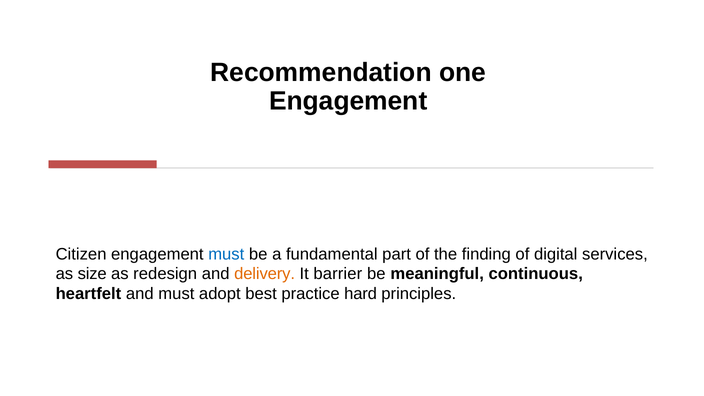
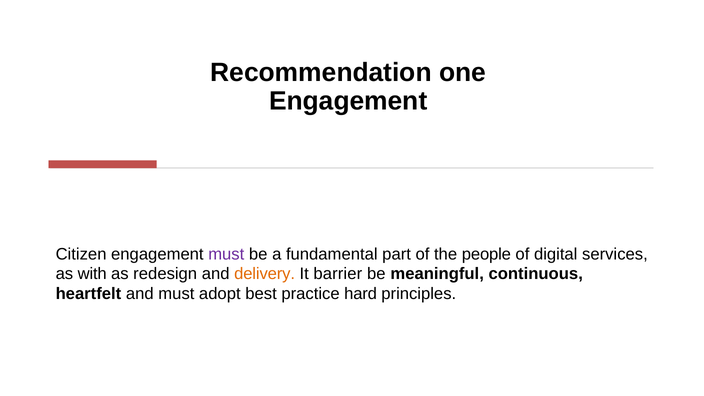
must at (226, 254) colour: blue -> purple
finding: finding -> people
size: size -> with
